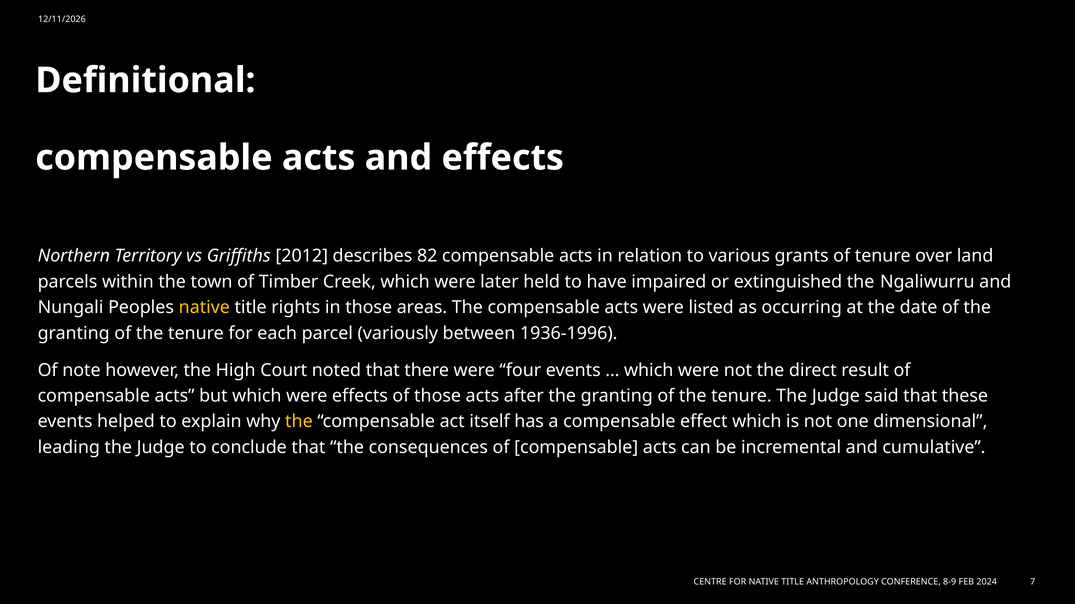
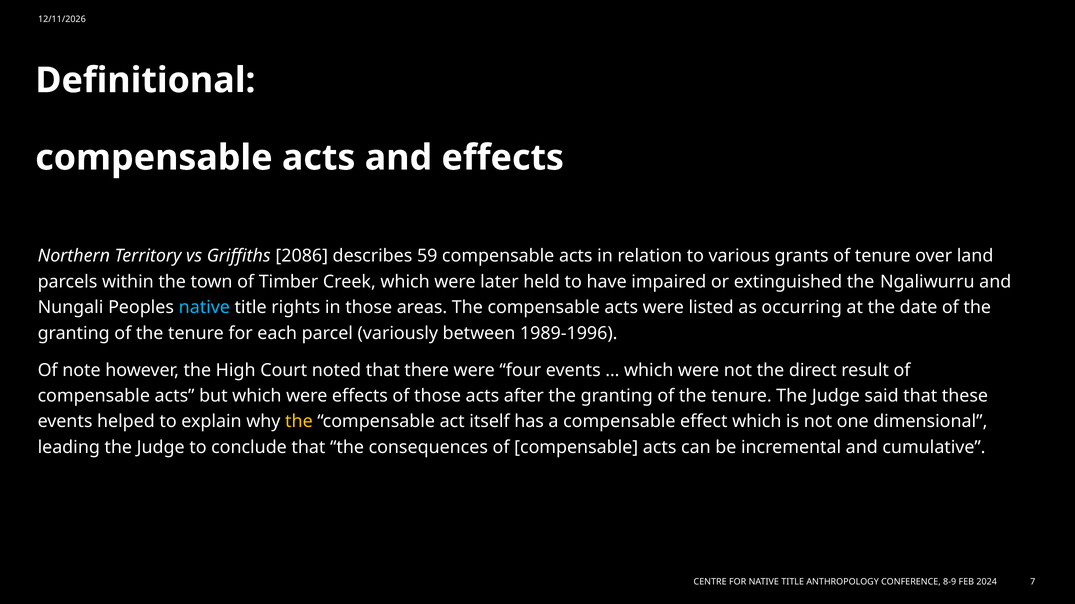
2012: 2012 -> 2086
82: 82 -> 59
native at (204, 308) colour: yellow -> light blue
1936-1996: 1936-1996 -> 1989-1996
